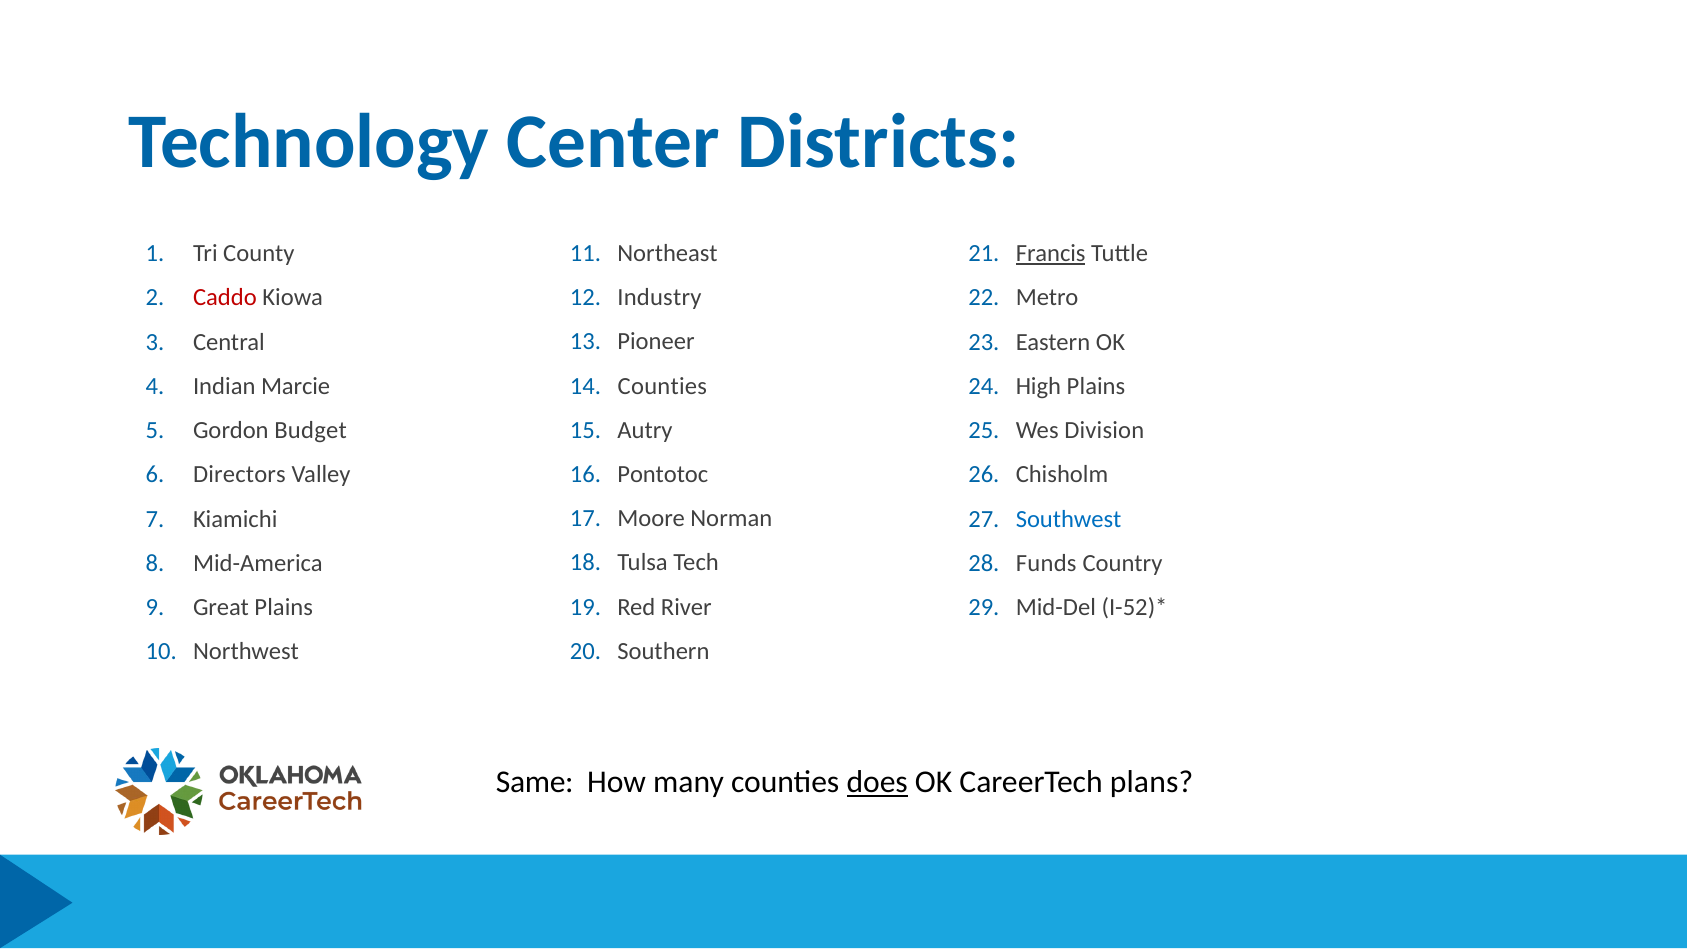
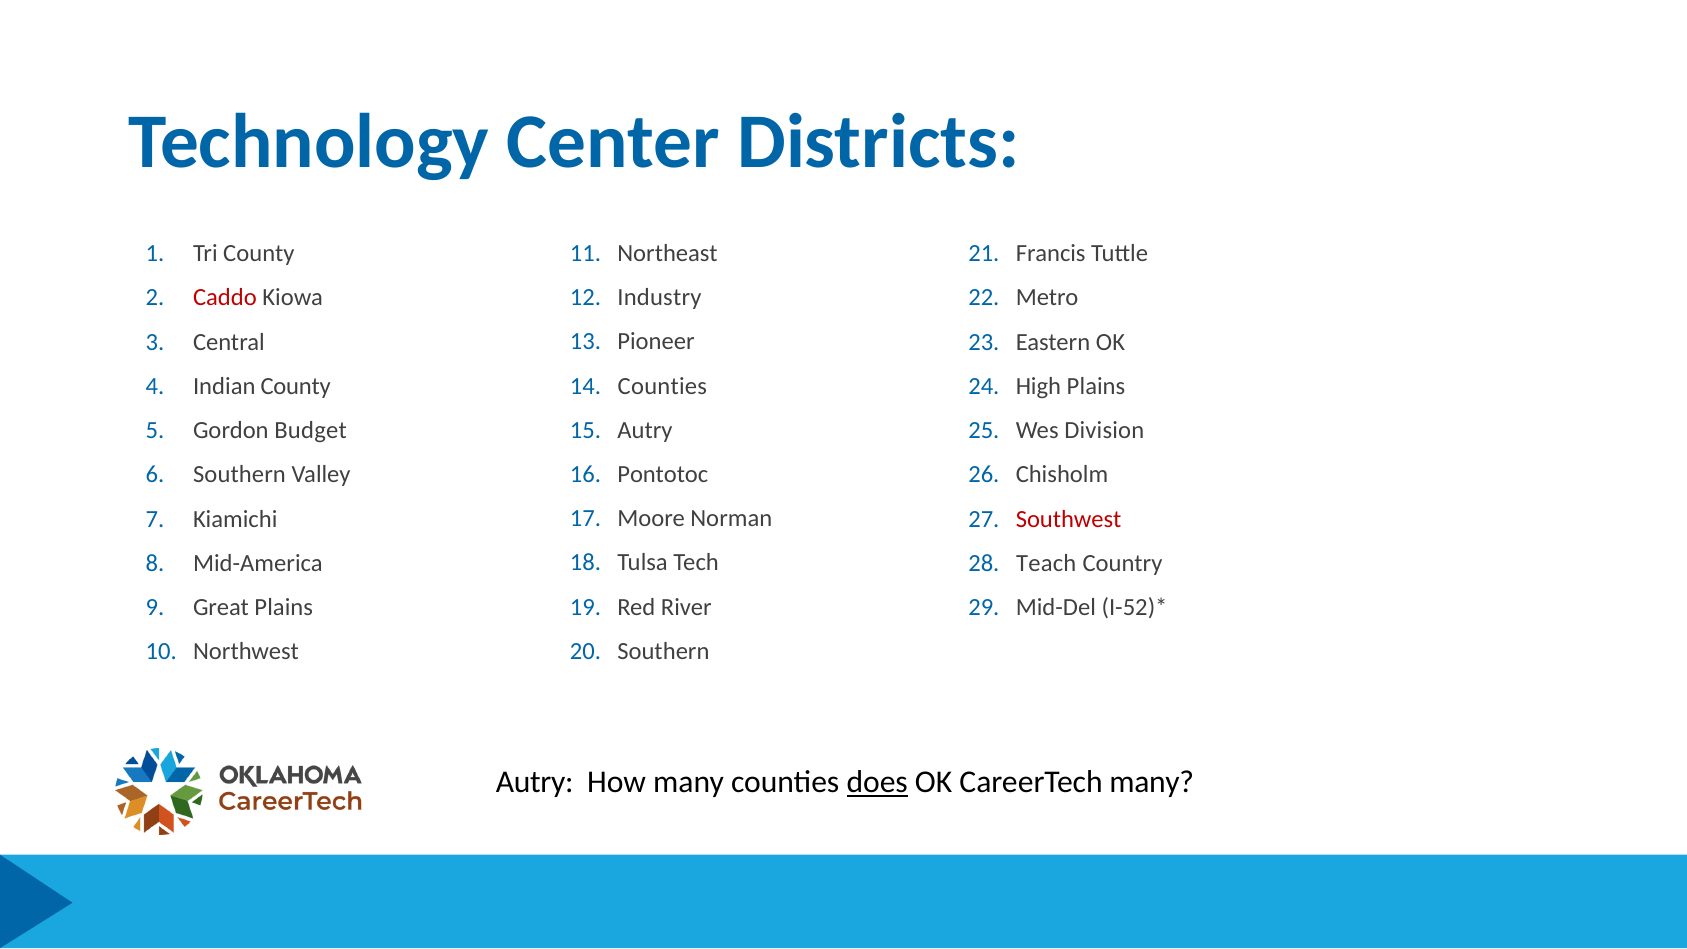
Francis underline: present -> none
Indian Marcie: Marcie -> County
Directors at (239, 475): Directors -> Southern
Southwest colour: blue -> red
Funds: Funds -> Teach
Same at (535, 782): Same -> Autry
CareerTech plans: plans -> many
